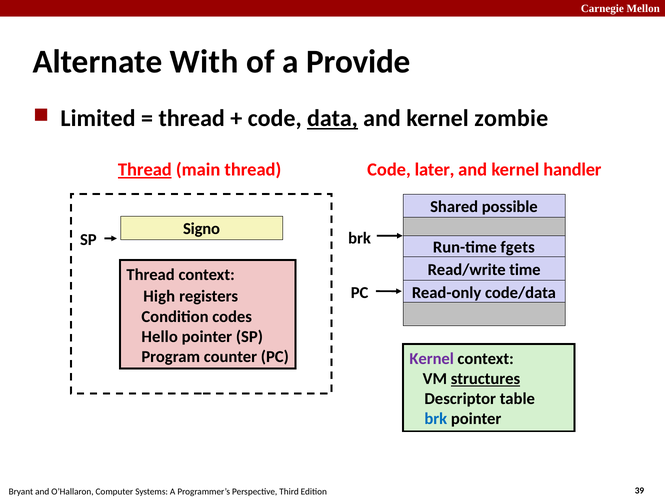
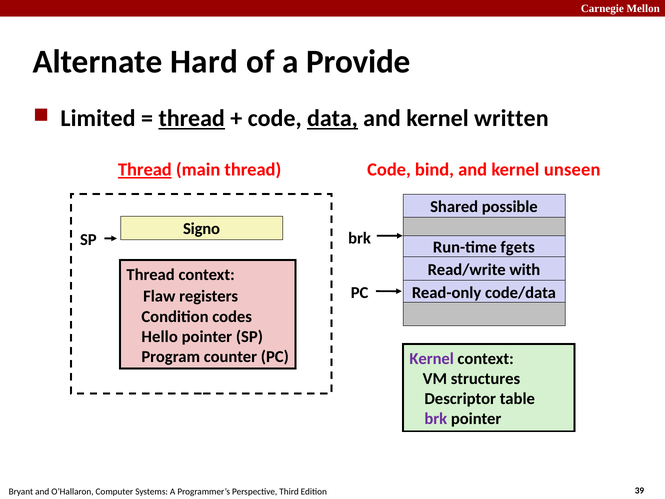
With: With -> Hard
thread at (192, 118) underline: none -> present
zombie: zombie -> written
later: later -> bind
handler: handler -> unseen
time: time -> with
High: High -> Flaw
structures underline: present -> none
brk at (436, 418) colour: blue -> purple
